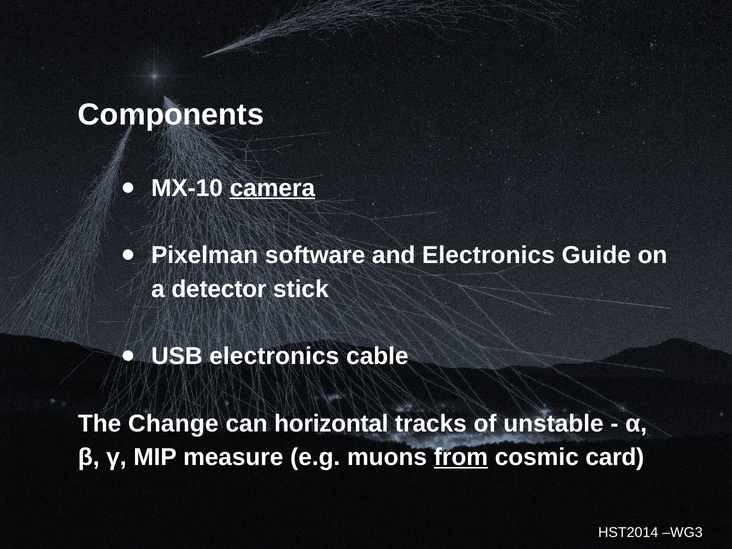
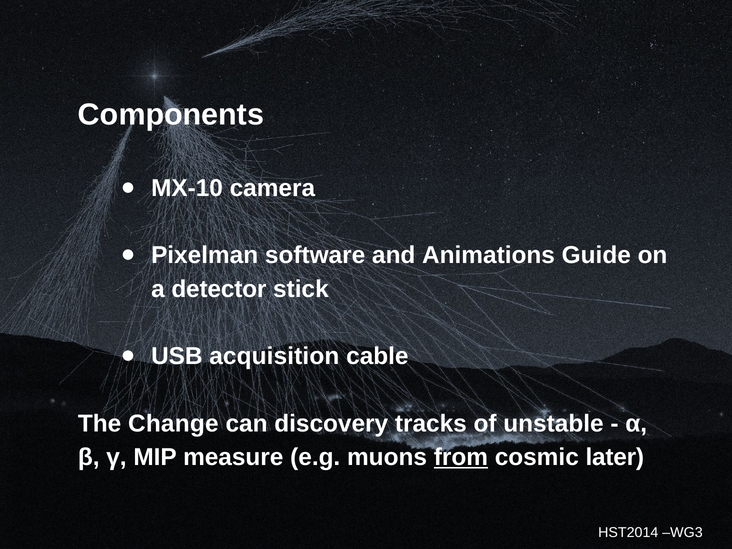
camera underline: present -> none
and Electronics: Electronics -> Animations
USB electronics: electronics -> acquisition
horizontal: horizontal -> discovery
card: card -> later
